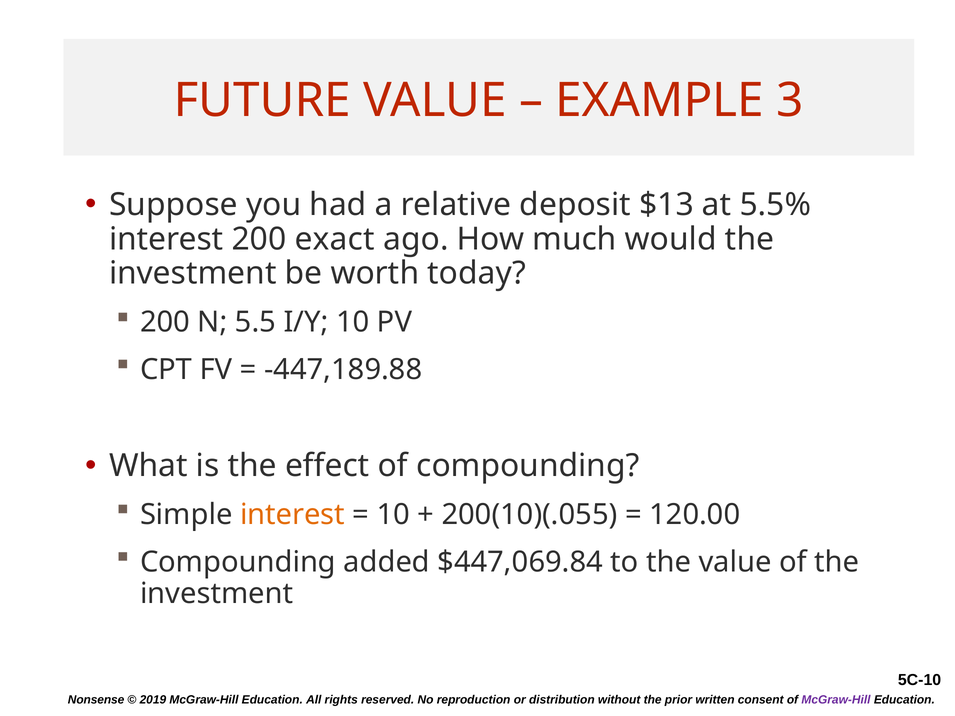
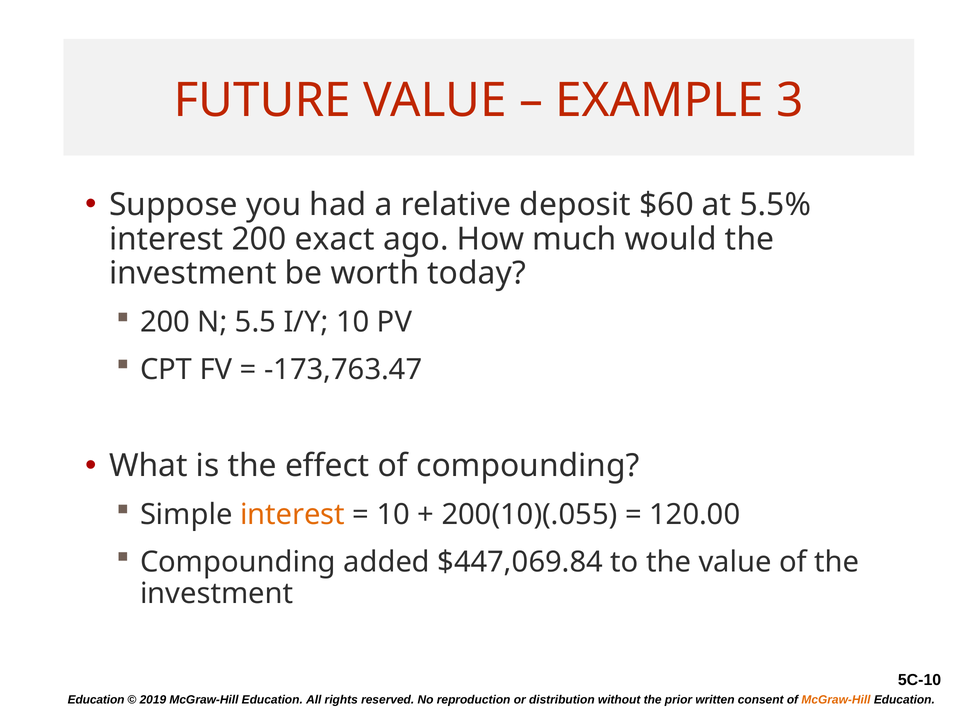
$13: $13 -> $60
-447,189.88: -447,189.88 -> -173,763.47
Nonsense at (96, 700): Nonsense -> Education
McGraw-Hill at (836, 700) colour: purple -> orange
